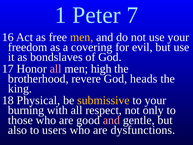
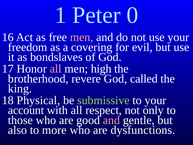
7: 7 -> 0
men at (82, 37) colour: yellow -> pink
heads: heads -> called
submissive colour: yellow -> light green
burning: burning -> account
users: users -> more
